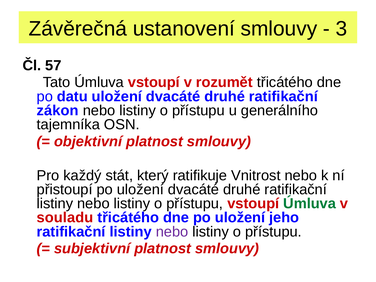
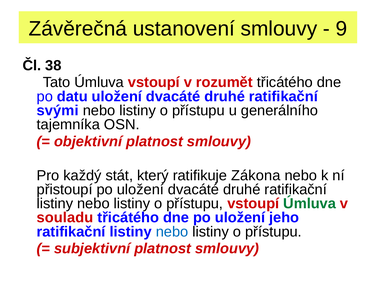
3: 3 -> 9
57: 57 -> 38
zákon: zákon -> svými
Vnitrost: Vnitrost -> Zákona
nebo at (172, 232) colour: purple -> blue
